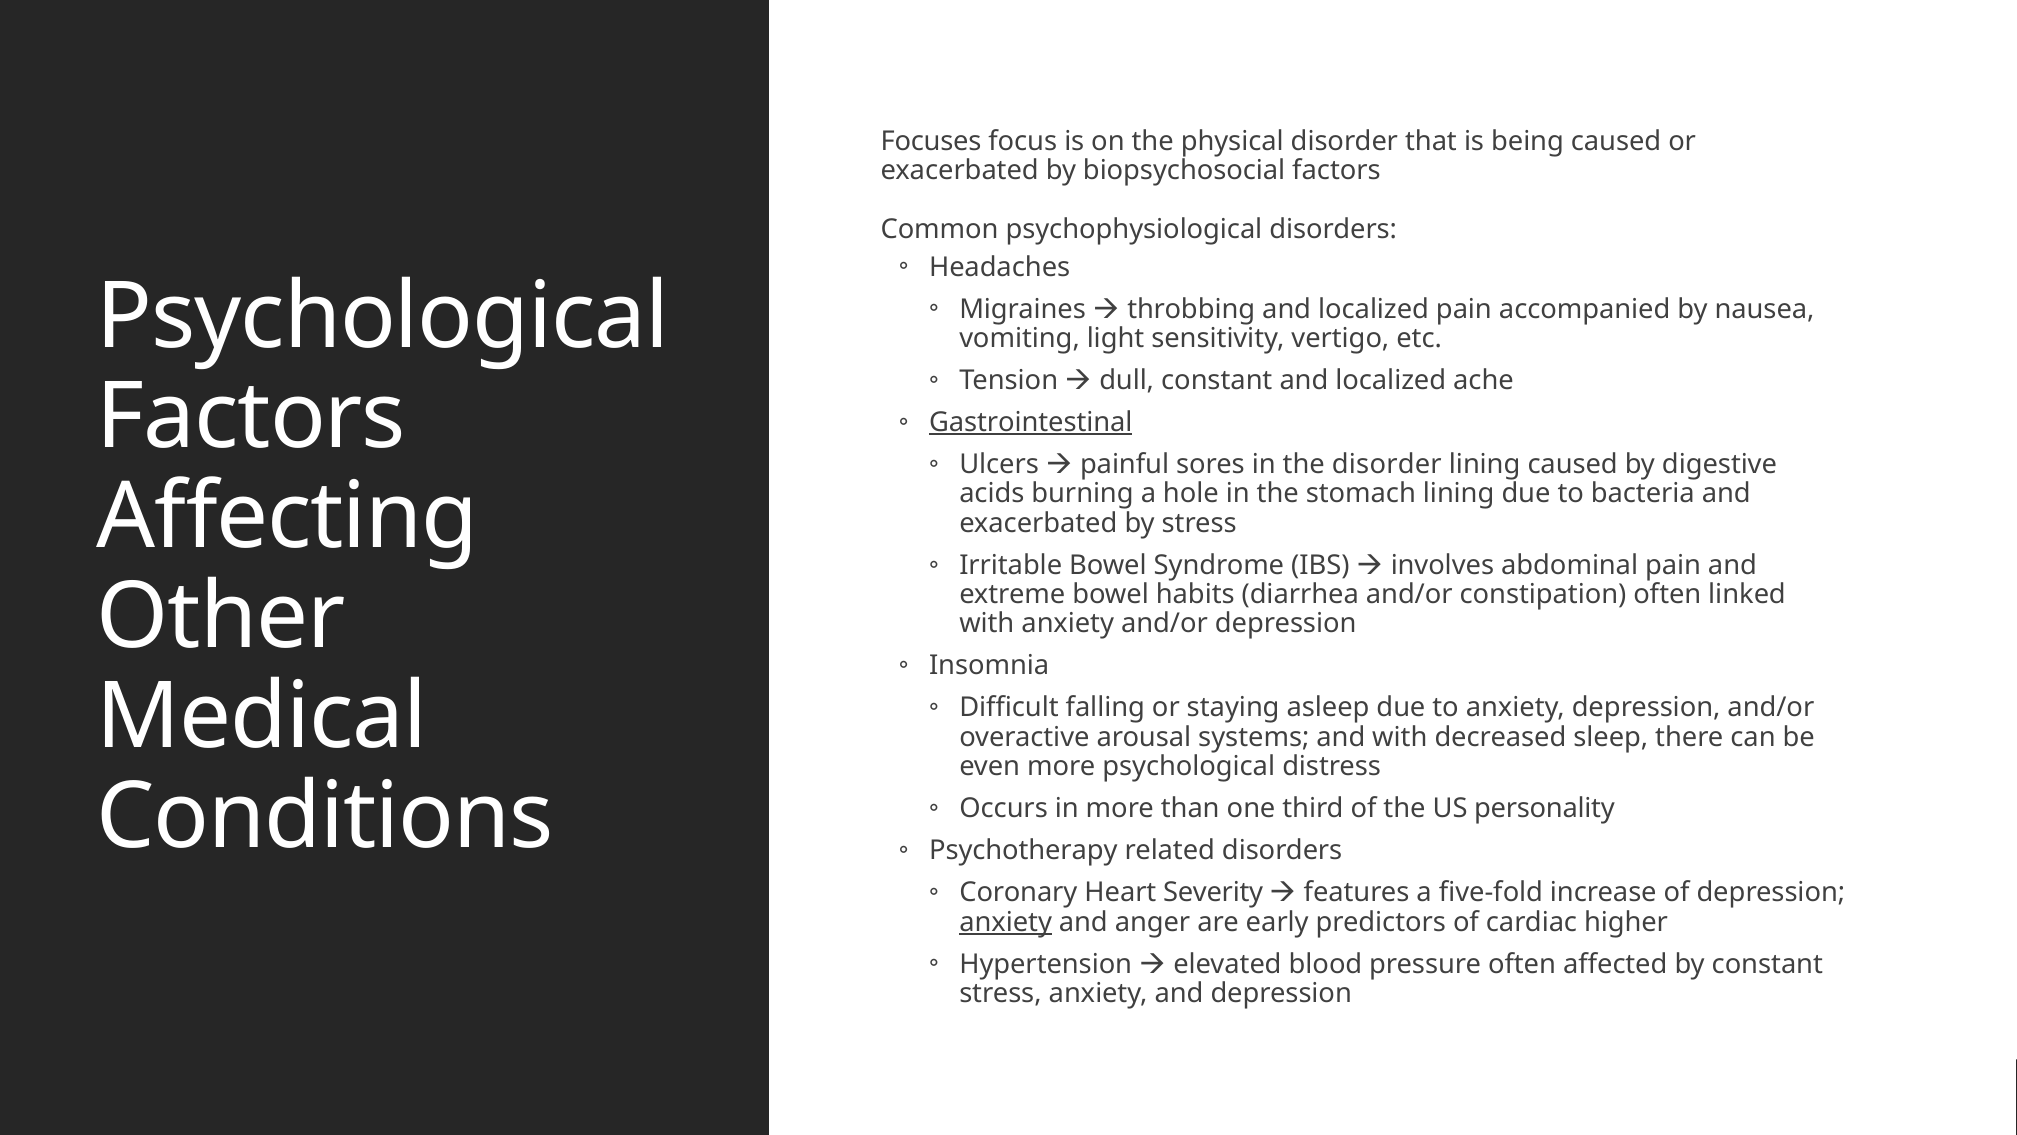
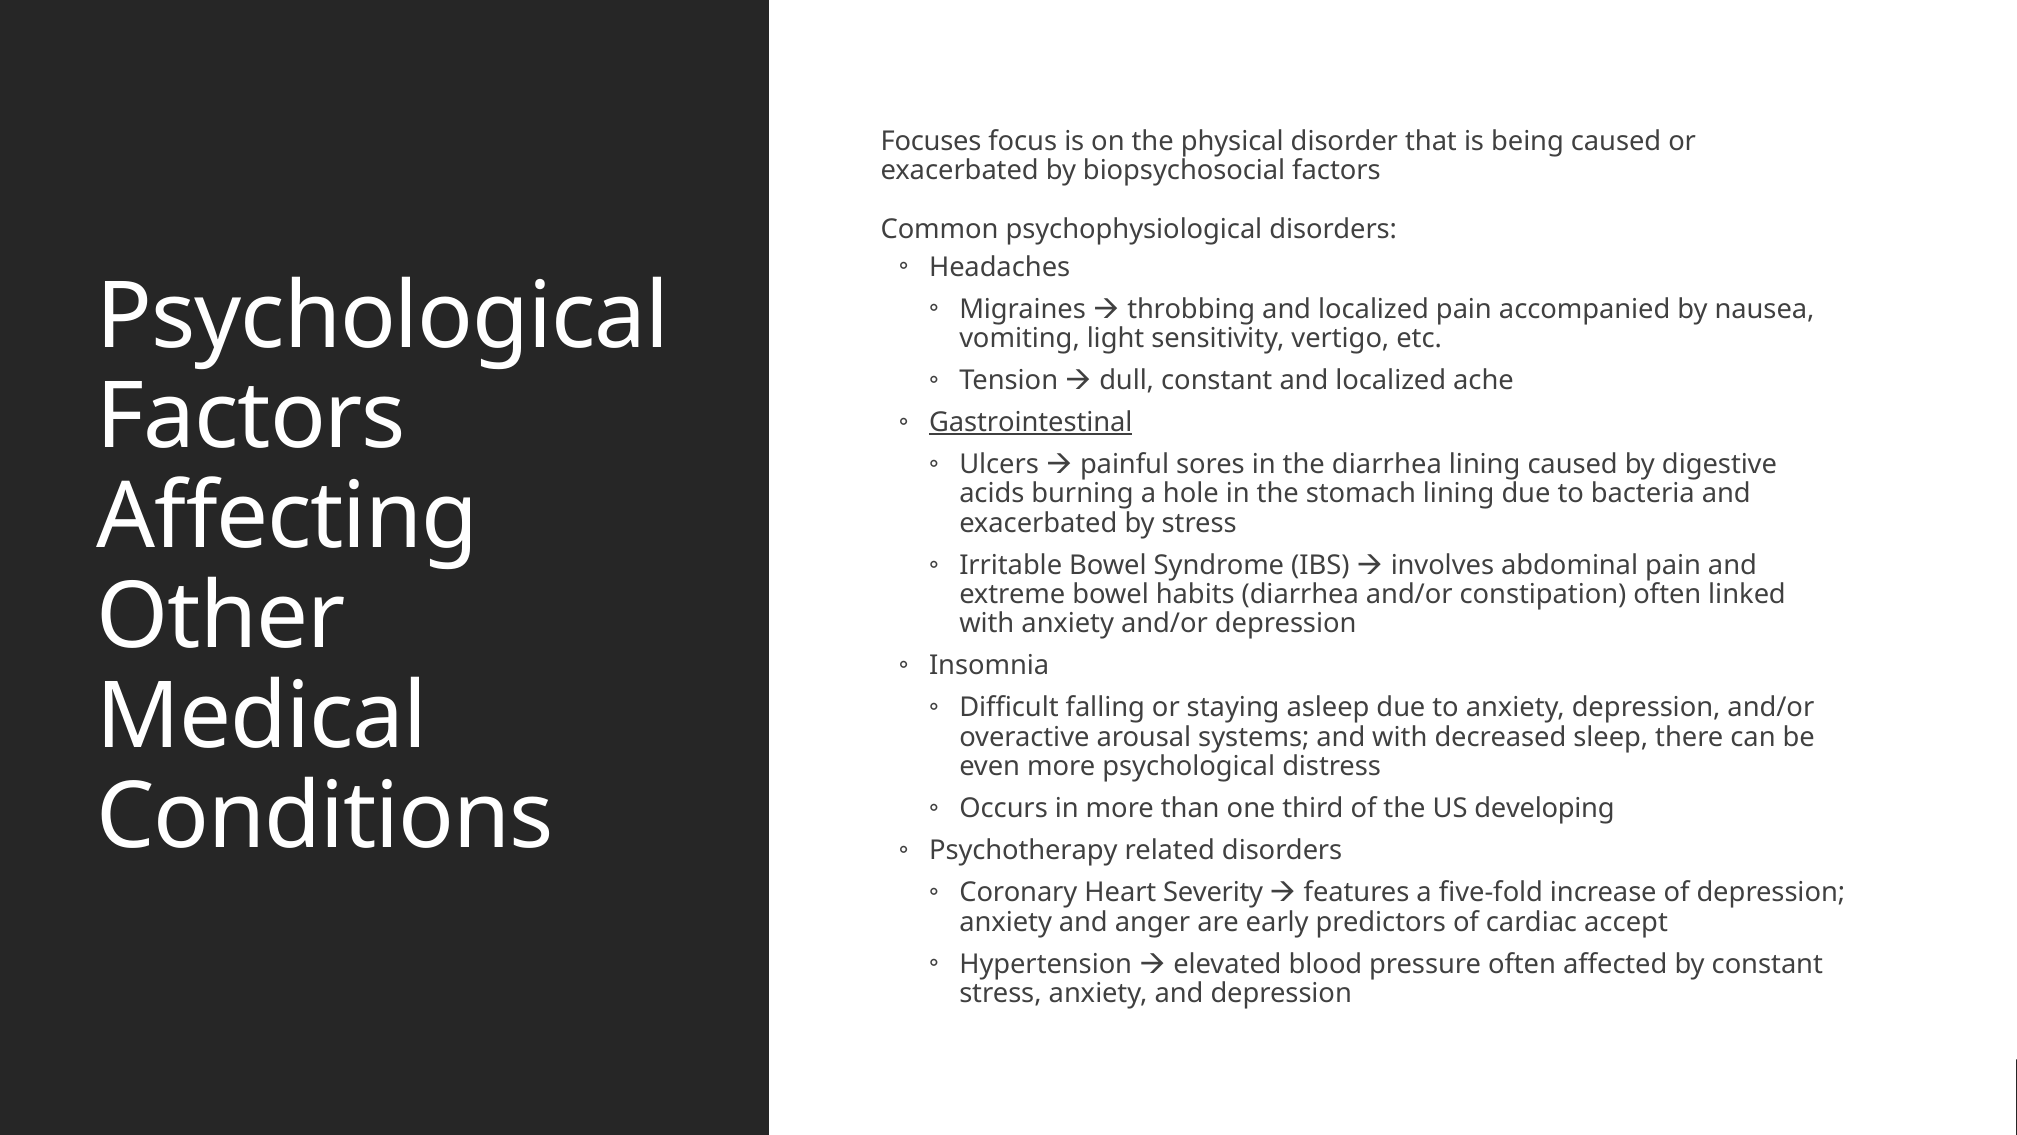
the disorder: disorder -> diarrhea
personality: personality -> developing
anxiety at (1006, 922) underline: present -> none
higher: higher -> accept
